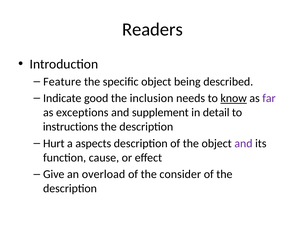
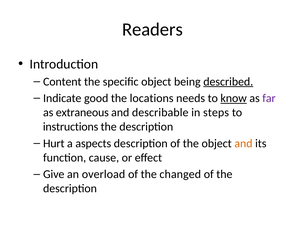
Feature: Feature -> Content
described underline: none -> present
inclusion: inclusion -> locations
exceptions: exceptions -> extraneous
supplement: supplement -> describable
detail: detail -> steps
and at (243, 143) colour: purple -> orange
consider: consider -> changed
